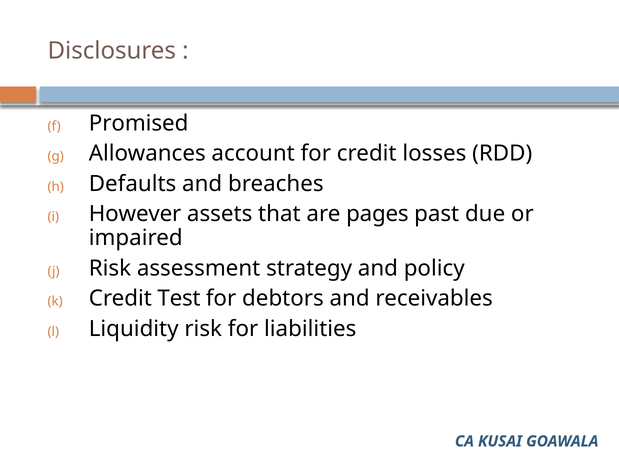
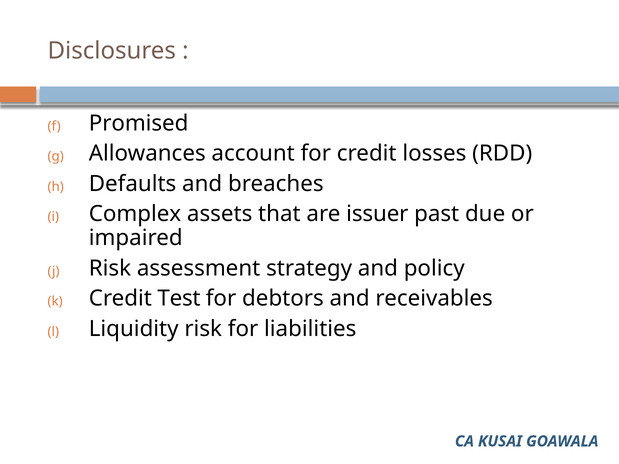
However: However -> Complex
pages: pages -> issuer
